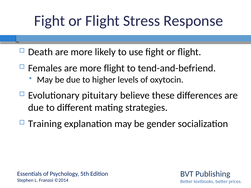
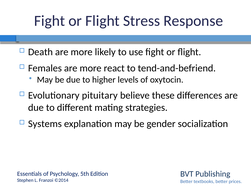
more flight: flight -> react
Training: Training -> Systems
